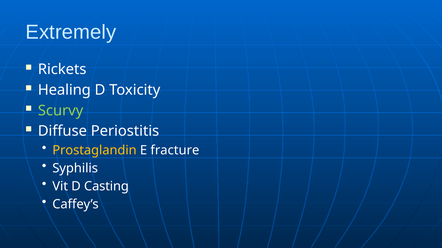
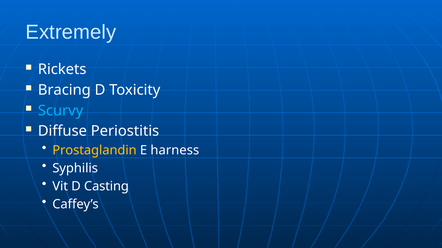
Healing: Healing -> Bracing
Scurvy colour: light green -> light blue
fracture: fracture -> harness
